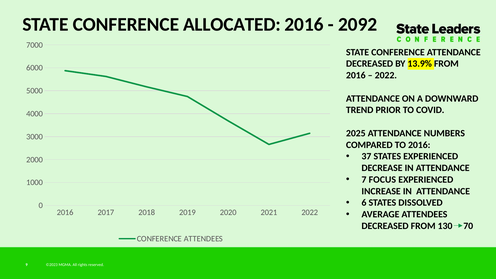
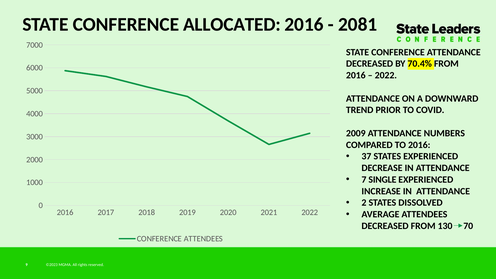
2092: 2092 -> 2081
13.9%: 13.9% -> 70.4%
2025: 2025 -> 2009
FOCUS: FOCUS -> SINGLE
6: 6 -> 2
